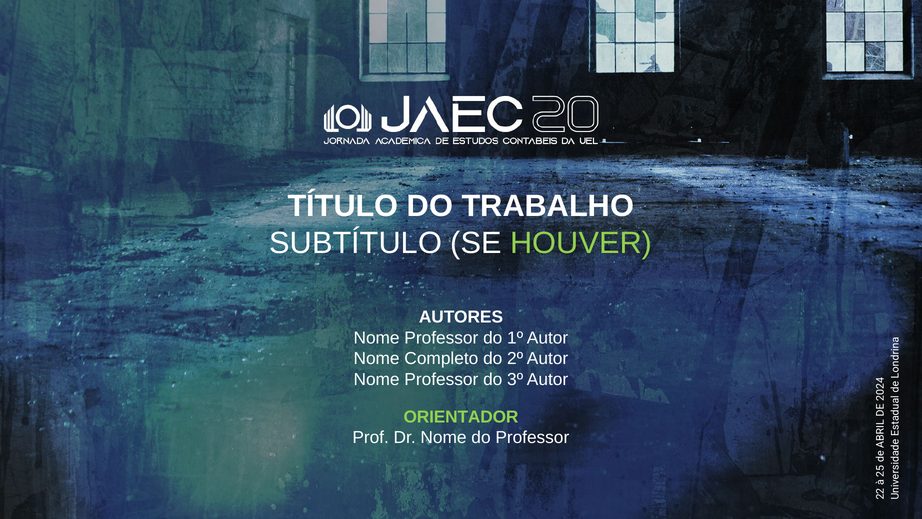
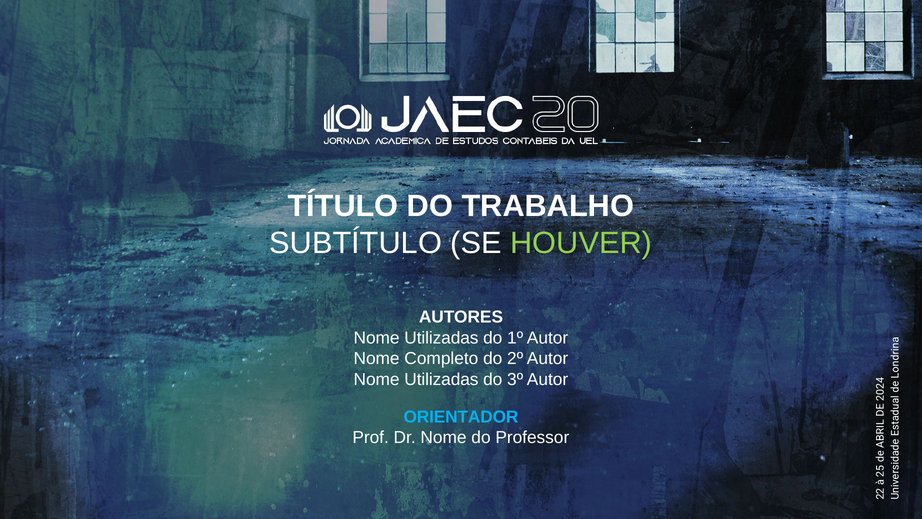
Professor at (441, 338): Professor -> Utilizadas
Professor at (441, 379): Professor -> Utilizadas
ORIENTADOR colour: light green -> light blue
